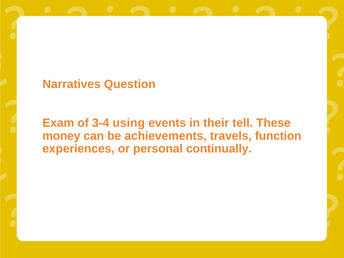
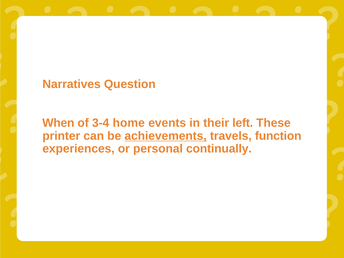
Exam: Exam -> When
using: using -> home
tell: tell -> left
money: money -> printer
achievements underline: none -> present
